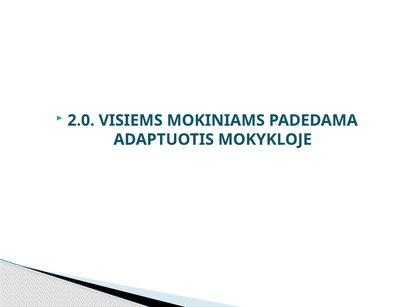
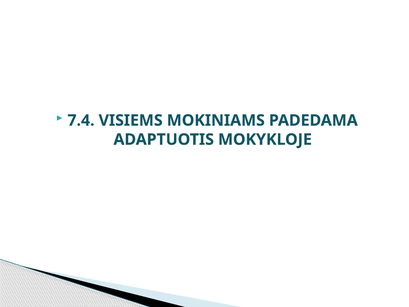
2.0: 2.0 -> 7.4
